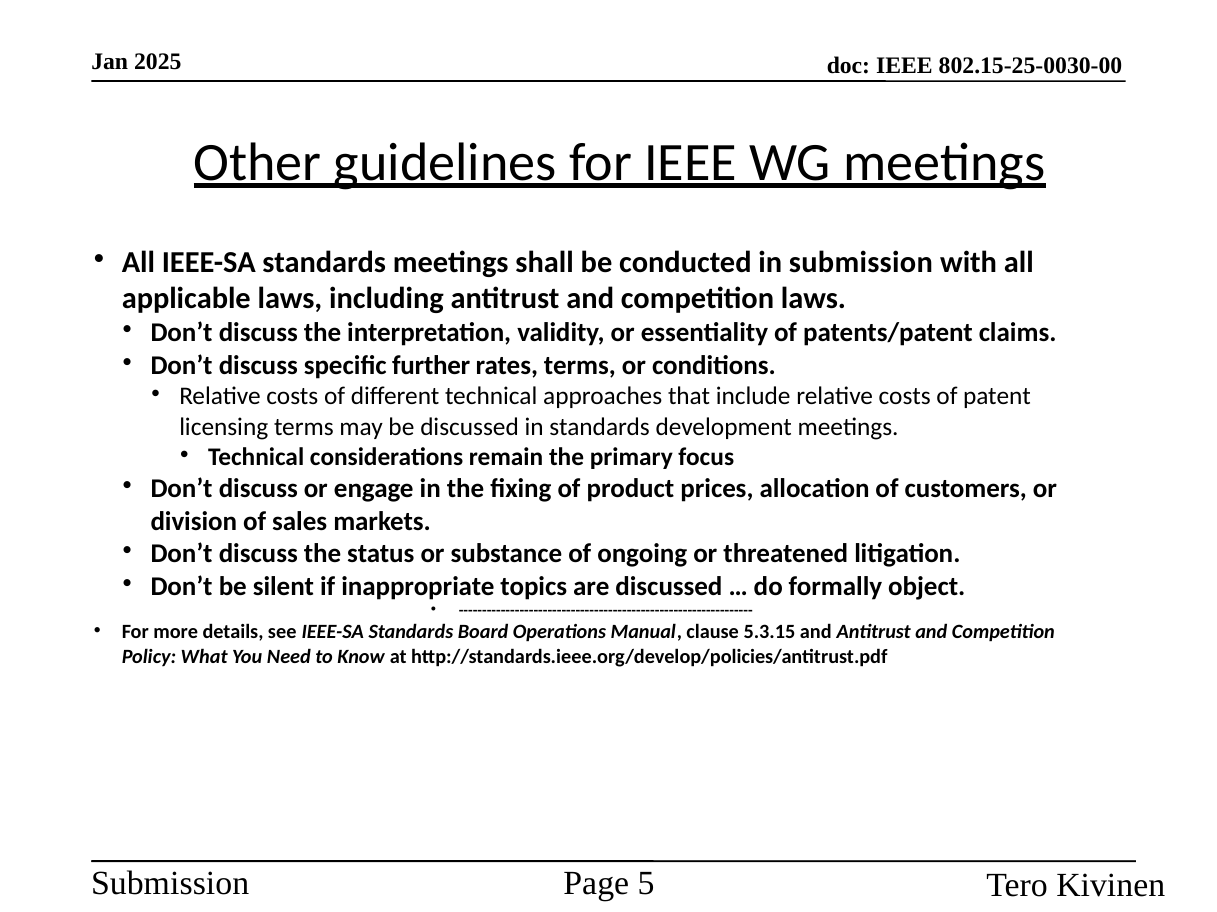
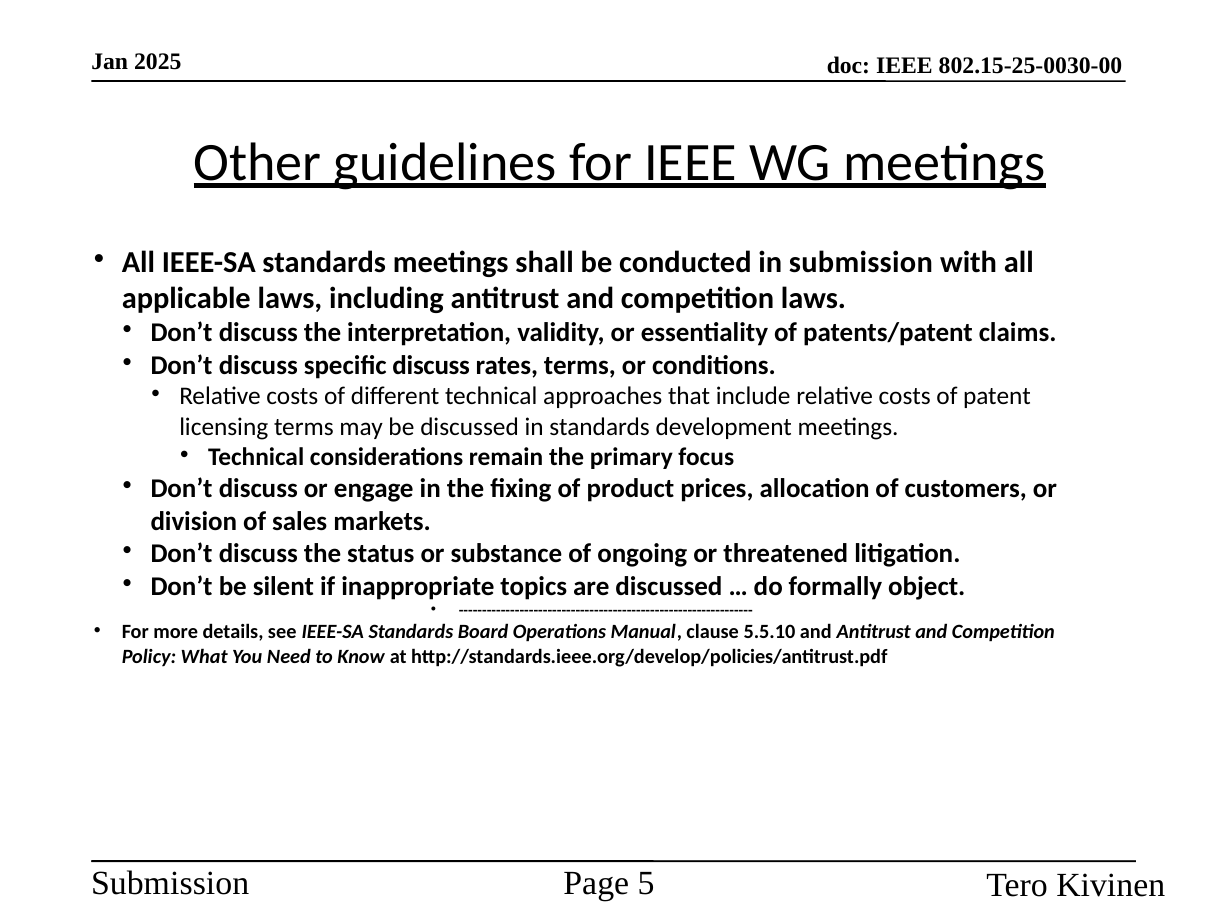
specific further: further -> discuss
5.3.15: 5.3.15 -> 5.5.10
